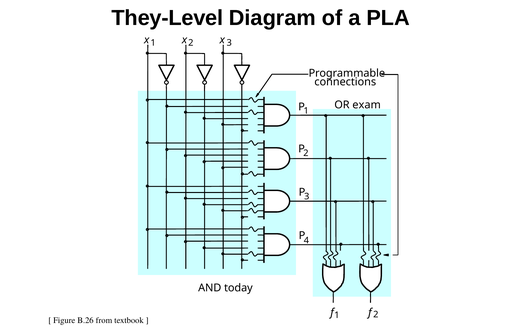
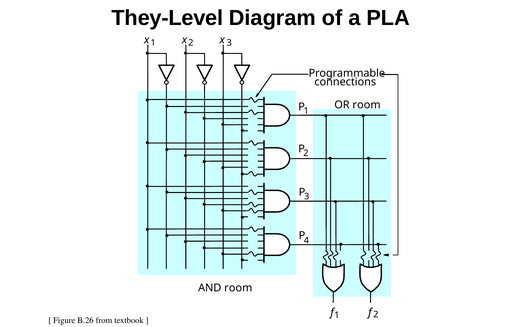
OR exam: exam -> room
AND today: today -> room
